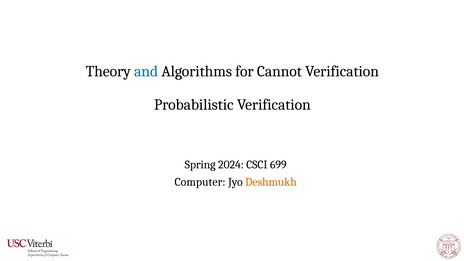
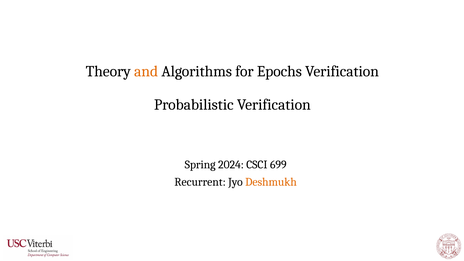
and colour: blue -> orange
Cannot: Cannot -> Epochs
Computer: Computer -> Recurrent
